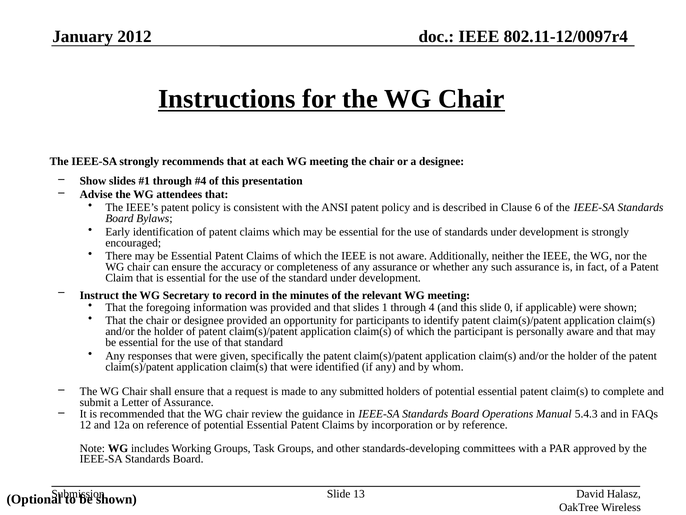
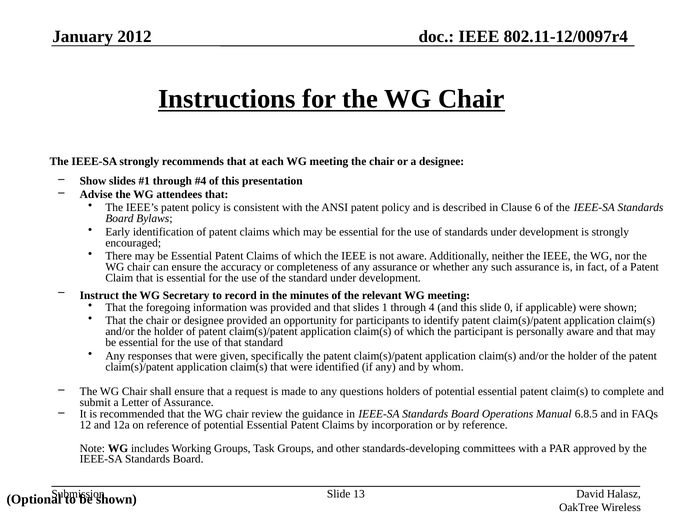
submitted: submitted -> questions
5.4.3: 5.4.3 -> 6.8.5
